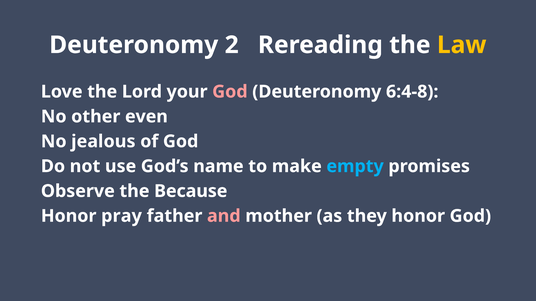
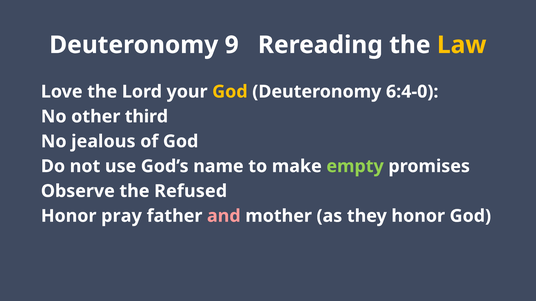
2: 2 -> 9
God at (230, 92) colour: pink -> yellow
6:4-8: 6:4-8 -> 6:4-0
even: even -> third
empty colour: light blue -> light green
Because: Because -> Refused
